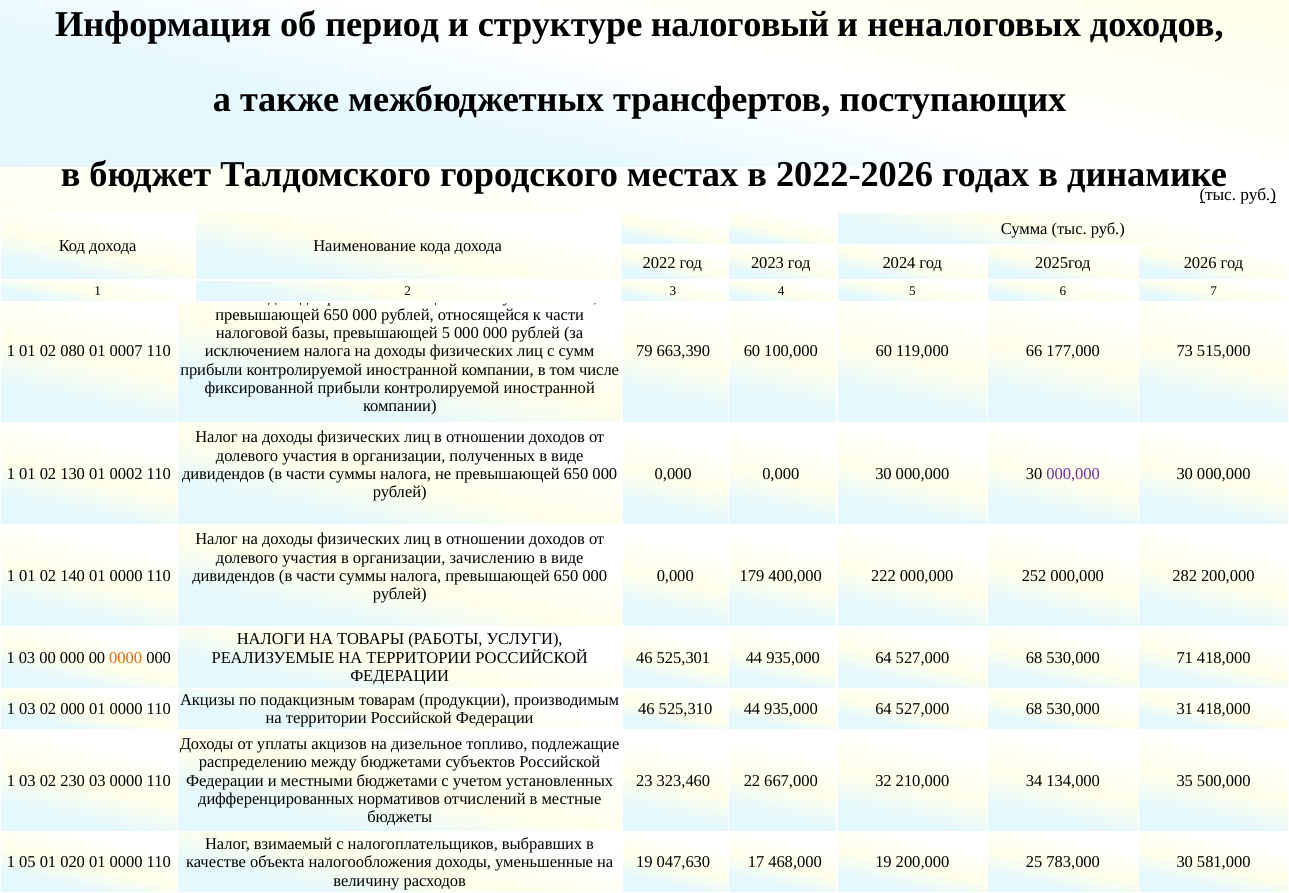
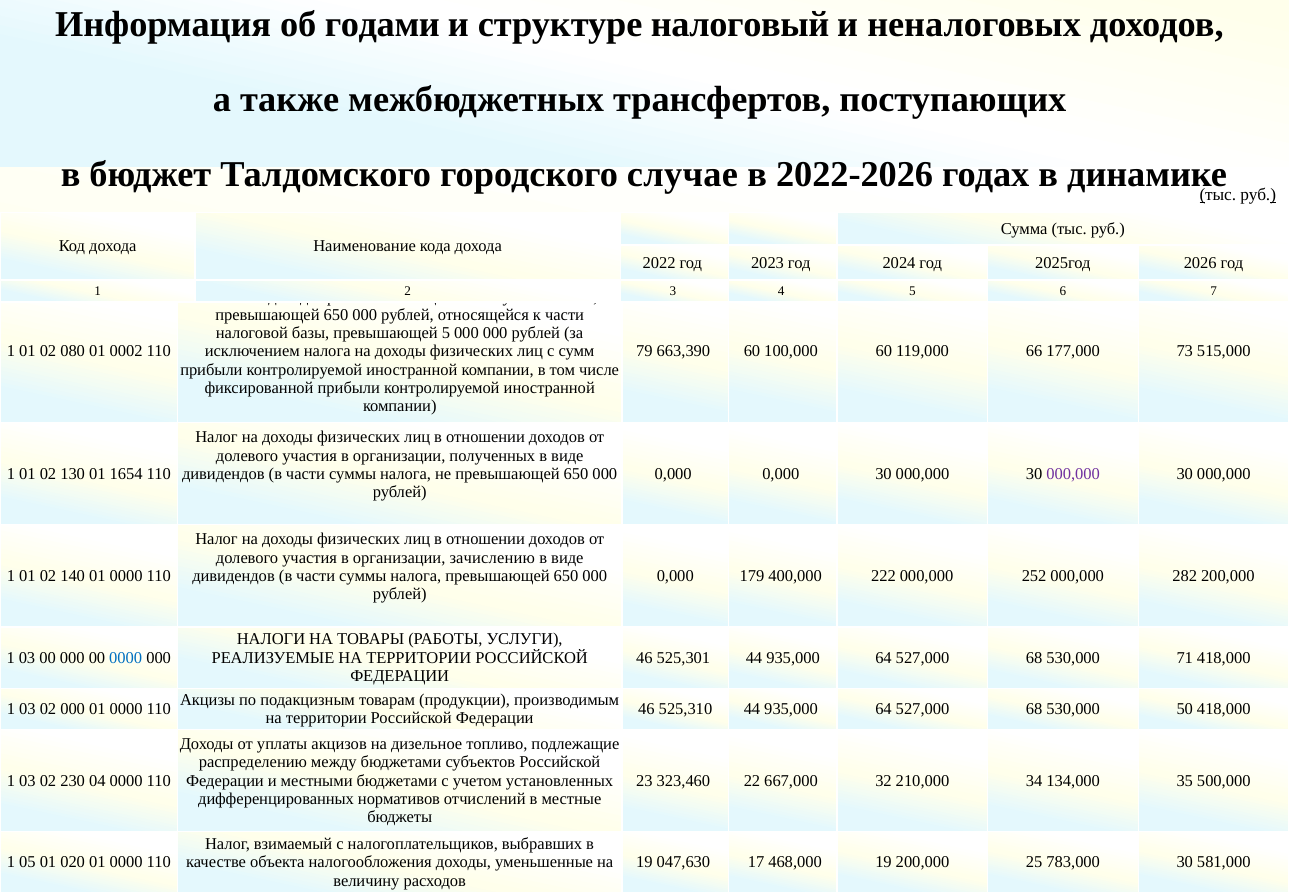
период: период -> годами
местах: местах -> случае
0007: 0007 -> 0002
0002: 0002 -> 1654
0000 at (126, 657) colour: orange -> blue
31: 31 -> 50
230 03: 03 -> 04
